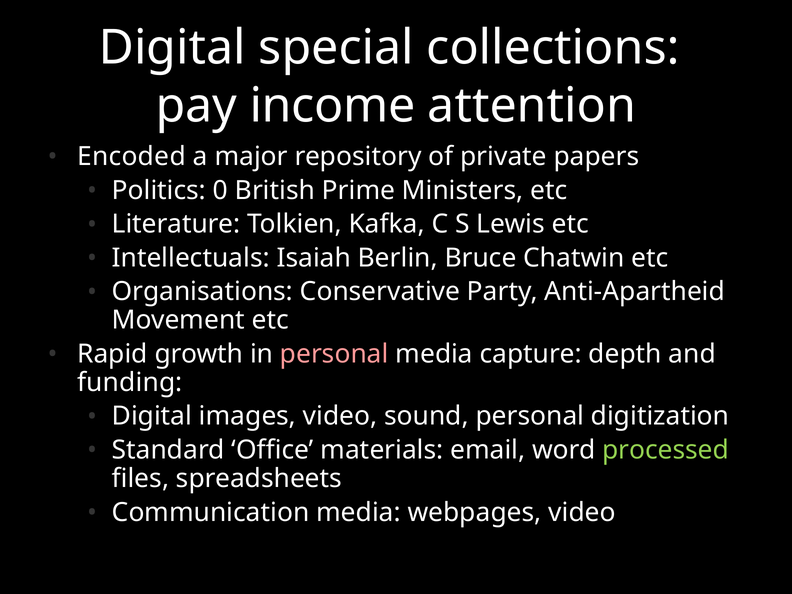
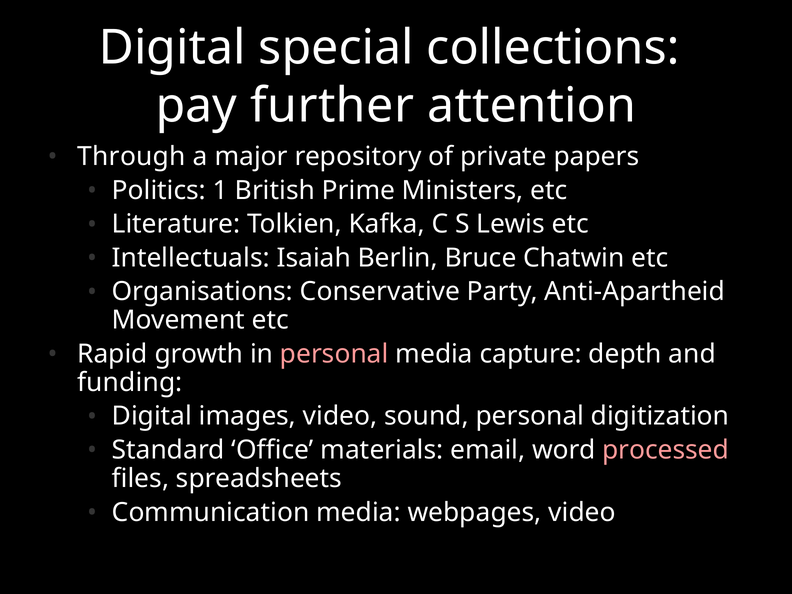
income: income -> further
Encoded: Encoded -> Through
0: 0 -> 1
processed colour: light green -> pink
